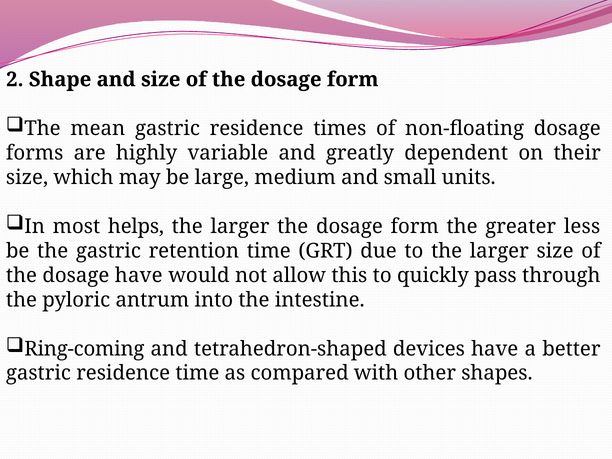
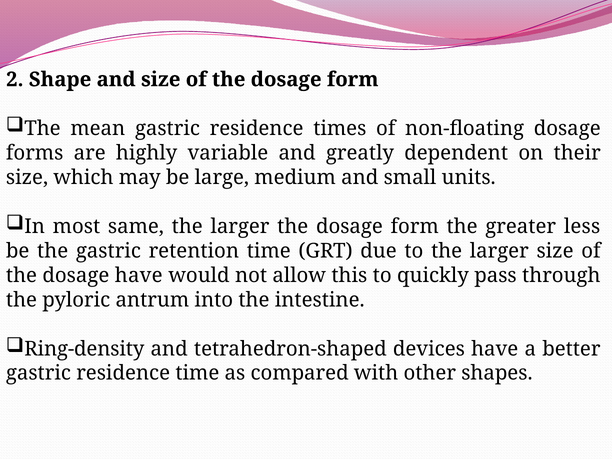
helps: helps -> same
Ring-coming: Ring-coming -> Ring-density
